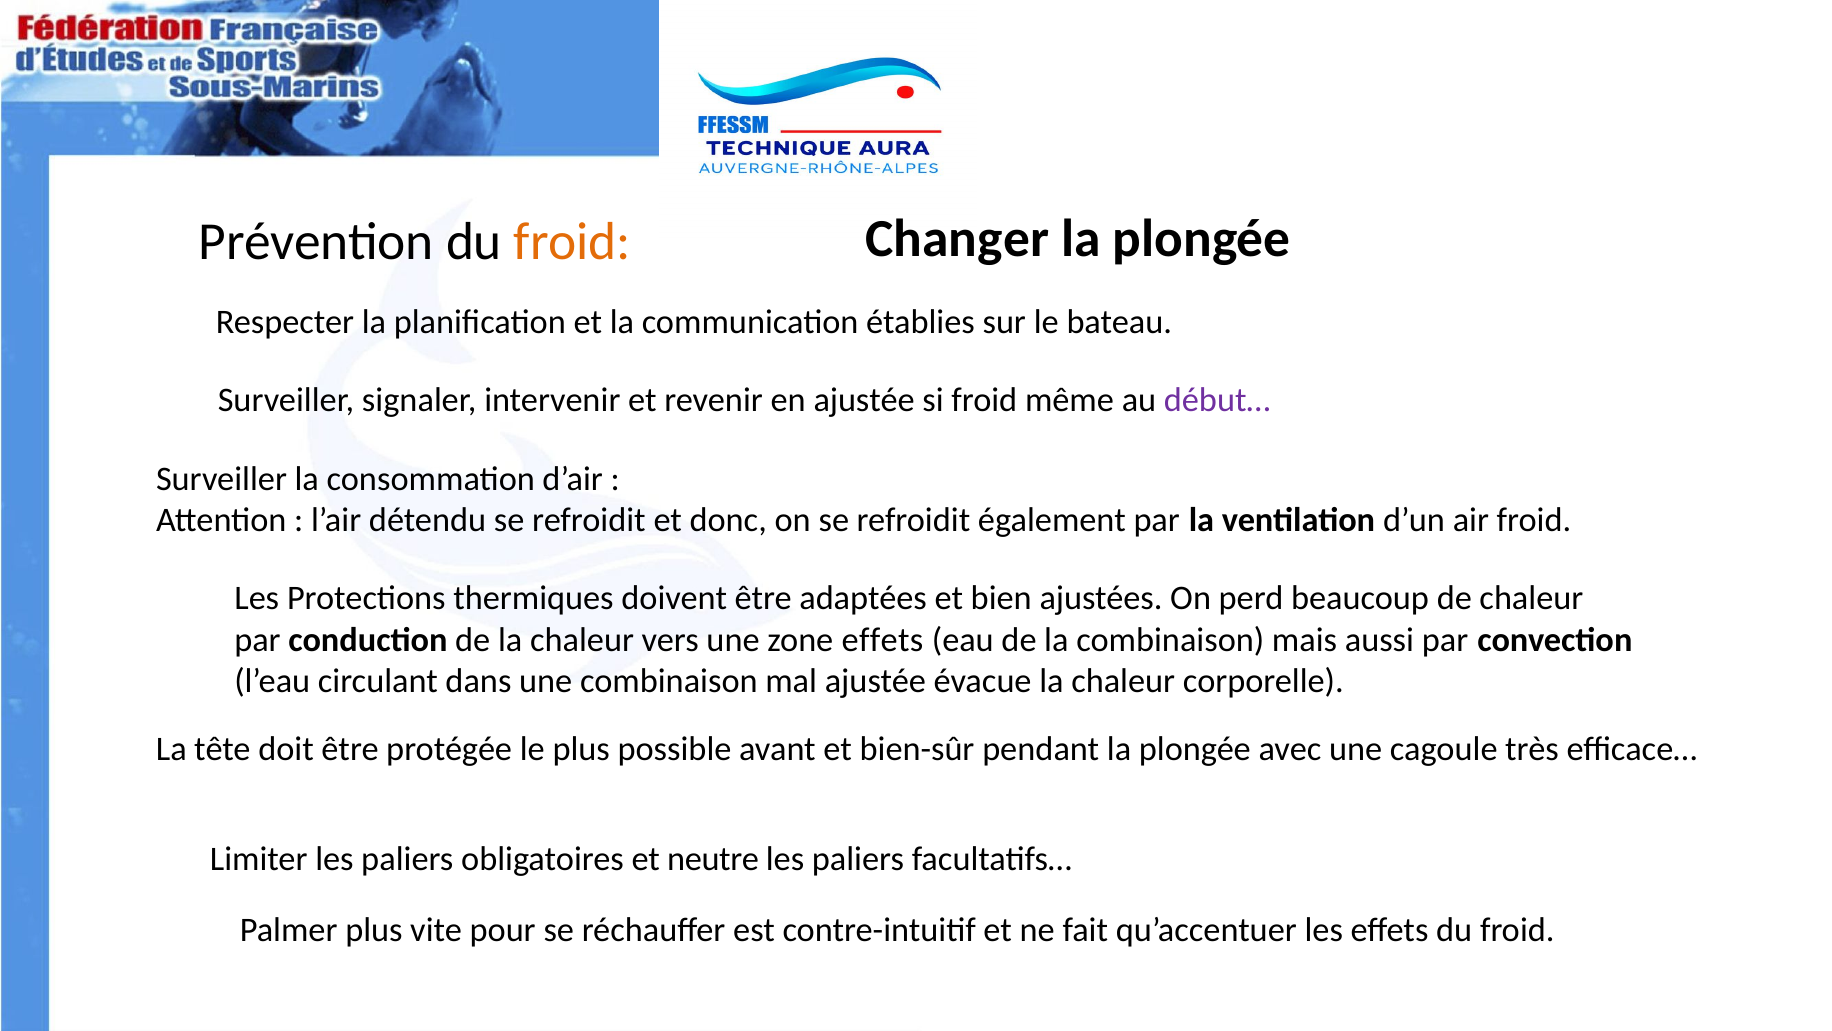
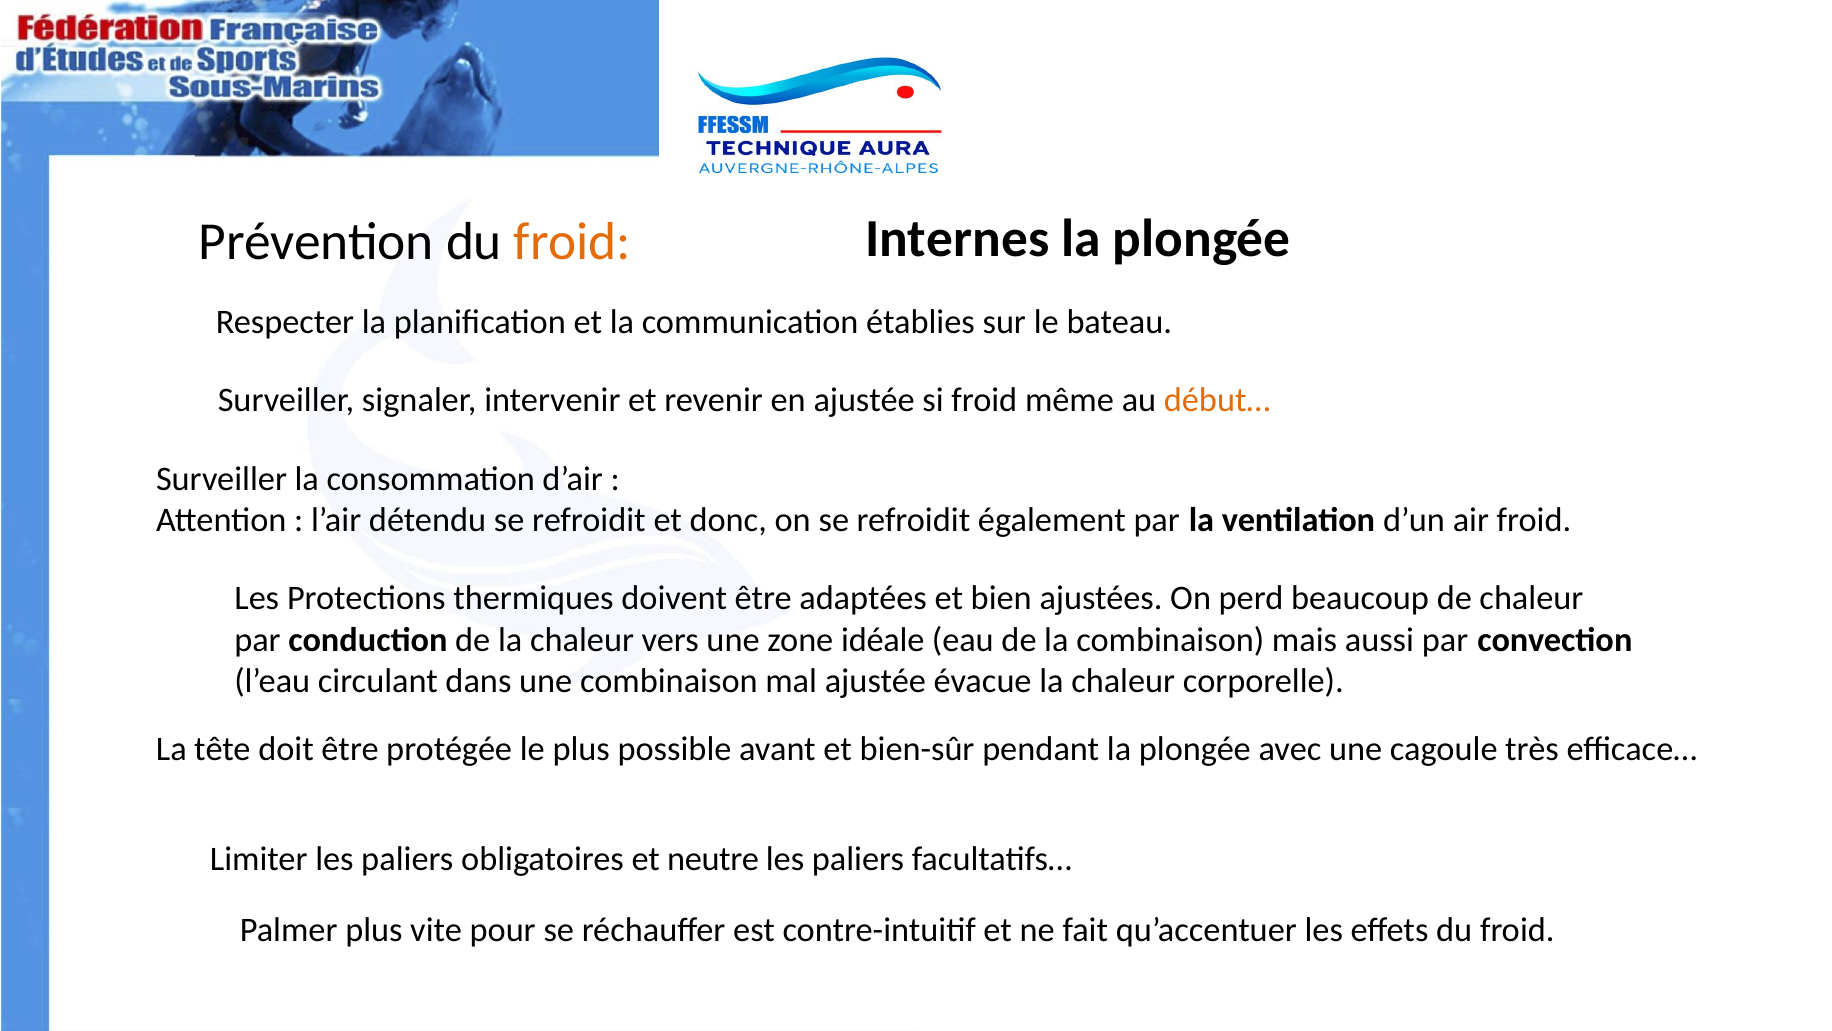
Changer: Changer -> Internes
début… colour: purple -> orange
zone effets: effets -> idéale
